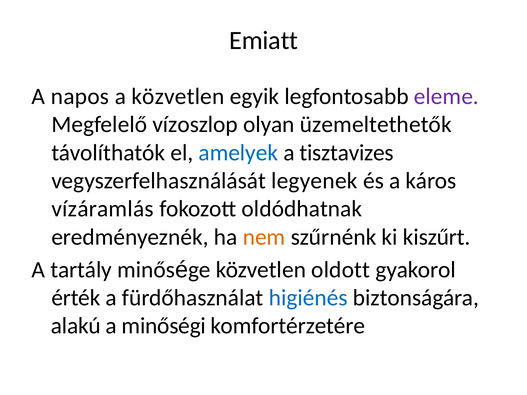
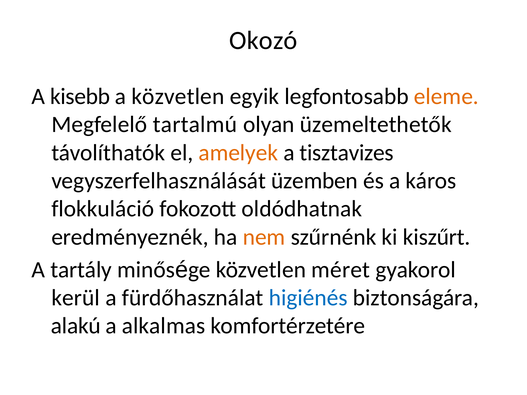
Emiatt: Emiatt -> Okozó
napos: napos -> kisebb
eleme colour: purple -> orange
vízoszlop: vízoszlop -> tartalmú
amelyek colour: blue -> orange
legyenek: legyenek -> üzemben
vízáramlás: vízáramlás -> flokkuláció
oldott: oldott -> méret
érték: érték -> kerül
minőségi: minőségi -> alkalmas
